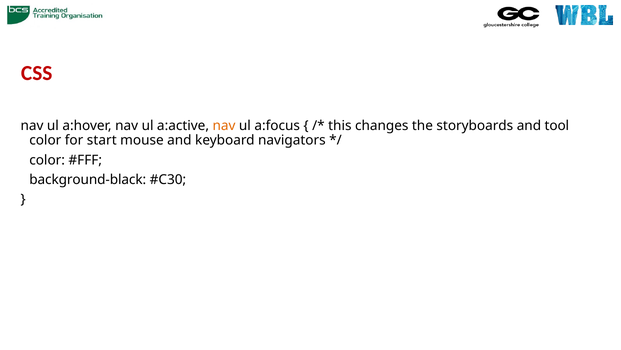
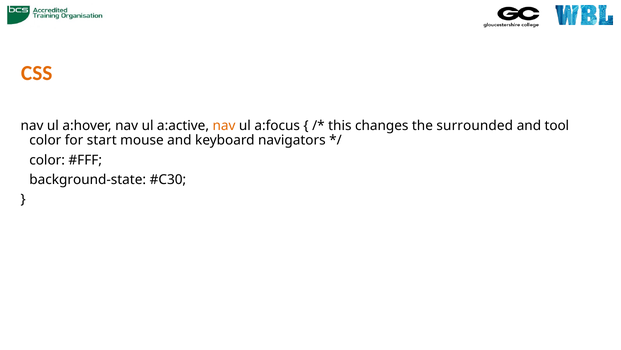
CSS colour: red -> orange
storyboards: storyboards -> surrounded
background-black: background-black -> background-state
